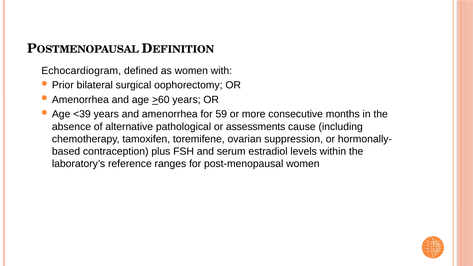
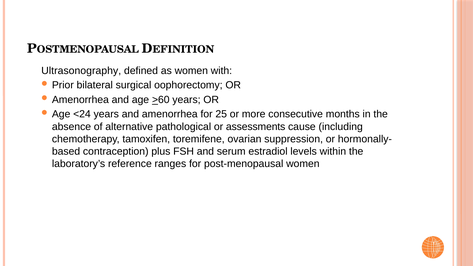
Echocardiogram: Echocardiogram -> Ultrasonography
<39: <39 -> <24
59: 59 -> 25
